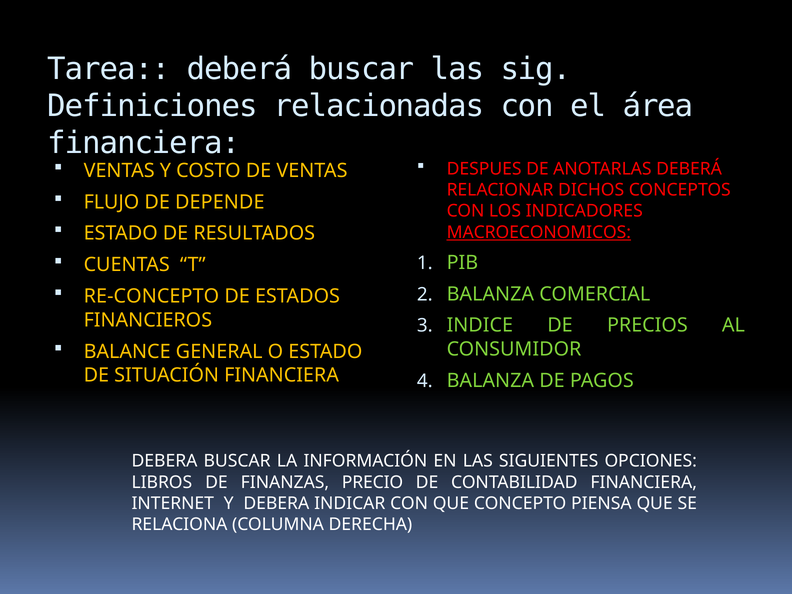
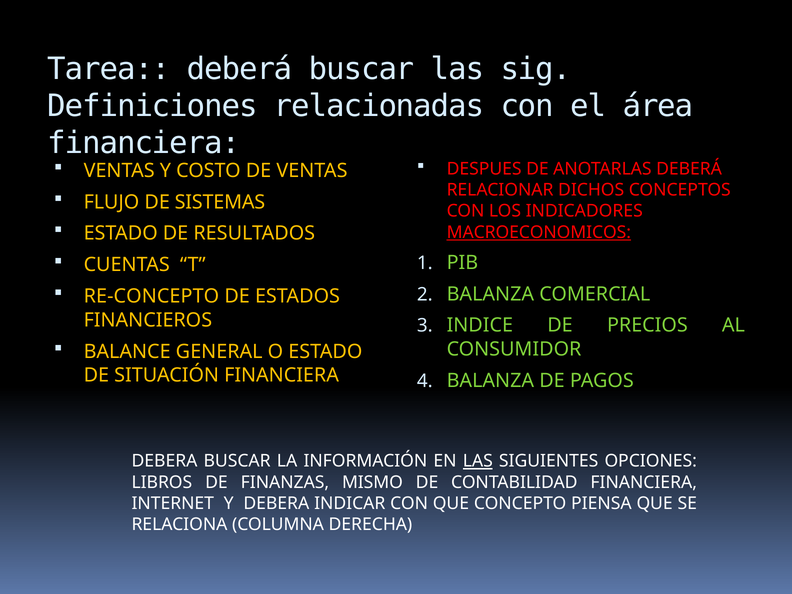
DEPENDE: DEPENDE -> SISTEMAS
LAS at (478, 461) underline: none -> present
PRECIO: PRECIO -> MISMO
